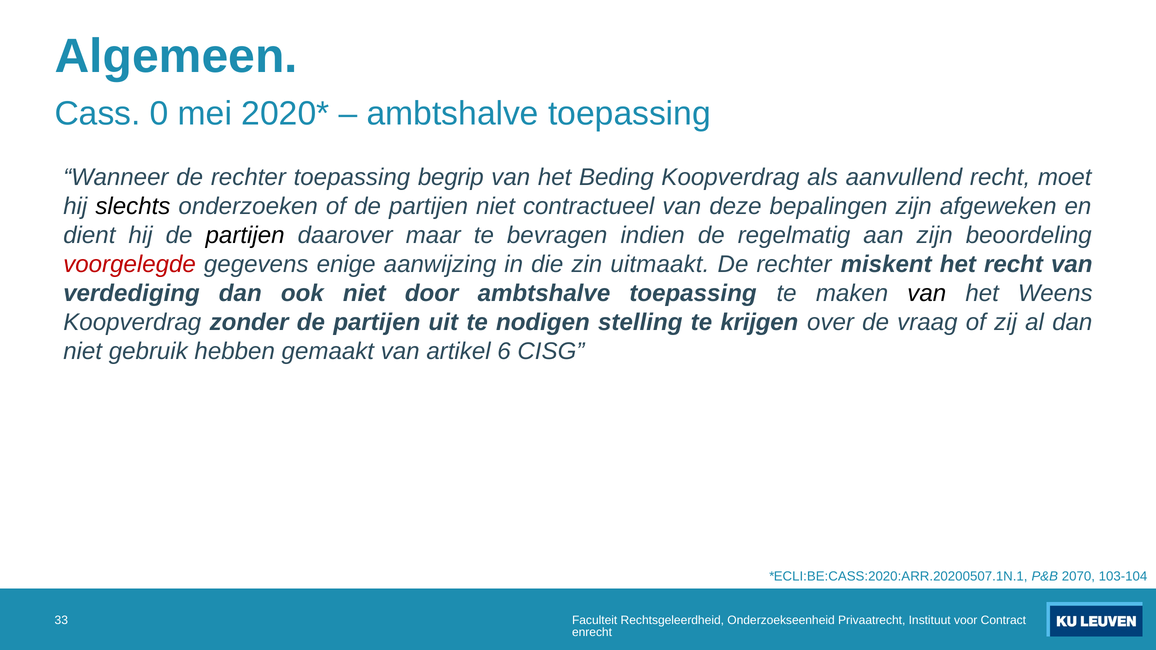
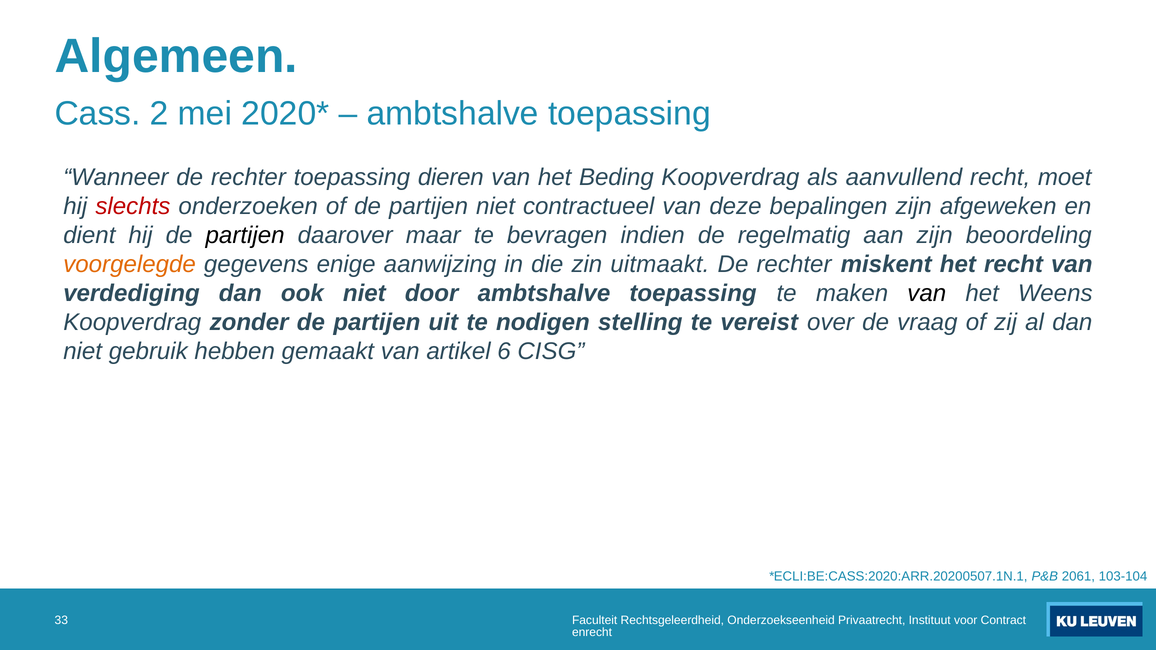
0: 0 -> 2
begrip: begrip -> dieren
slechts colour: black -> red
voorgelegde colour: red -> orange
krijgen: krijgen -> vereist
2070: 2070 -> 2061
